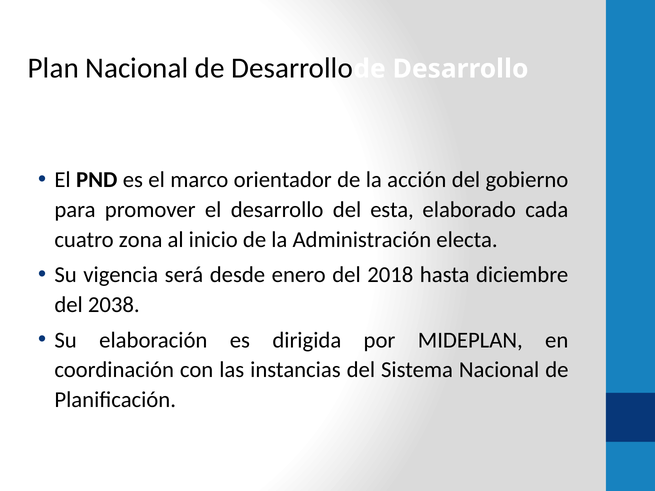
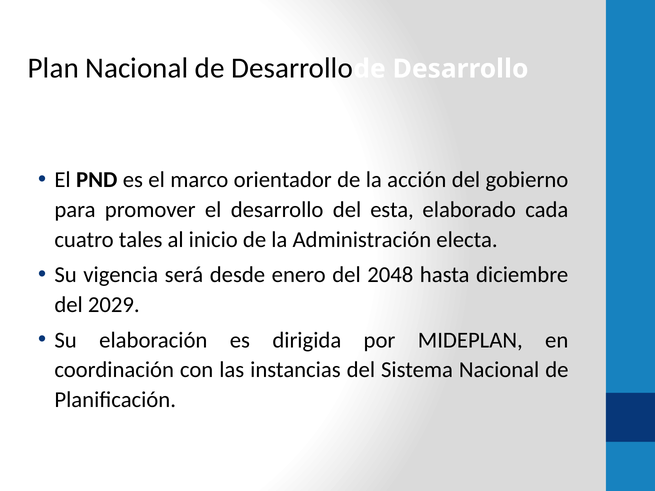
zona: zona -> tales
2018: 2018 -> 2048
2038: 2038 -> 2029
